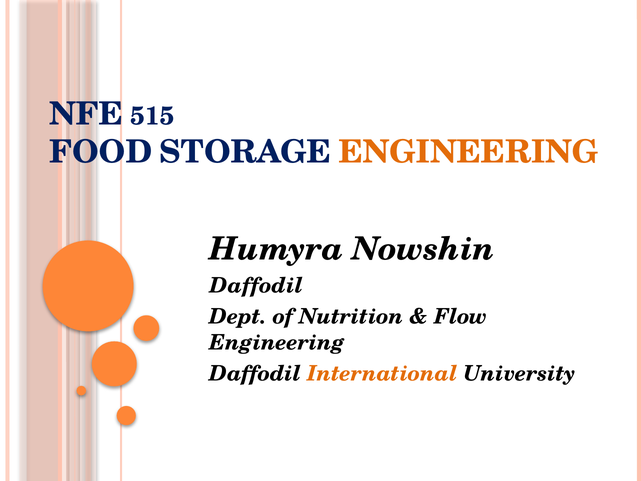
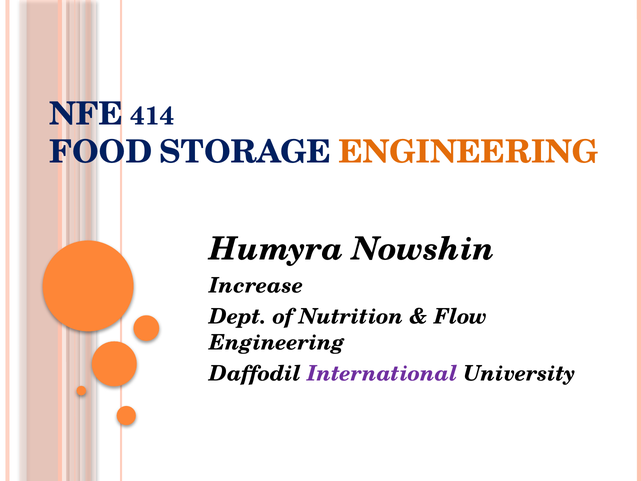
515: 515 -> 414
Daffodil at (256, 286): Daffodil -> Increase
International colour: orange -> purple
